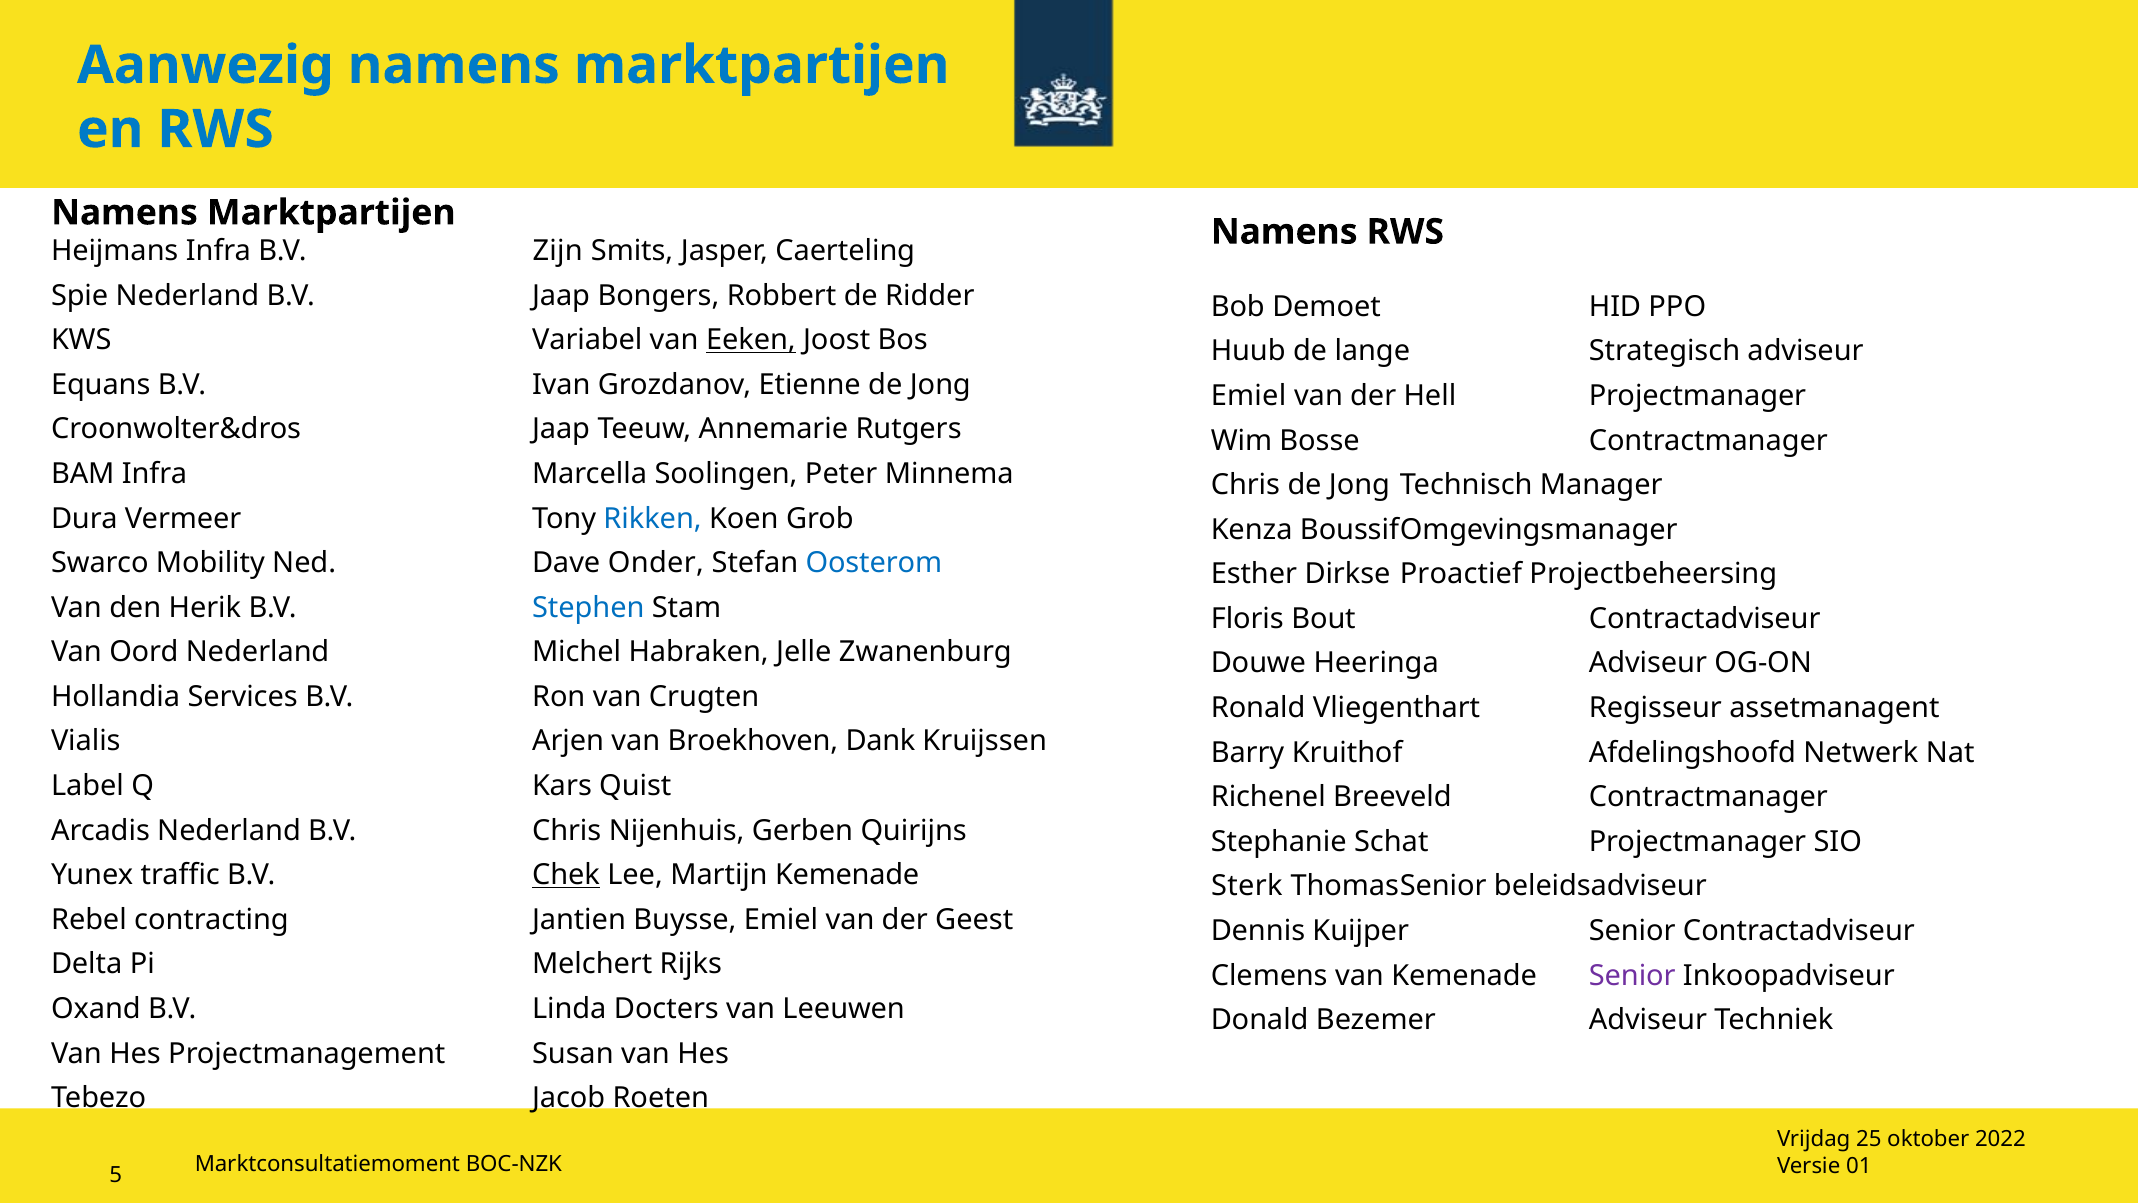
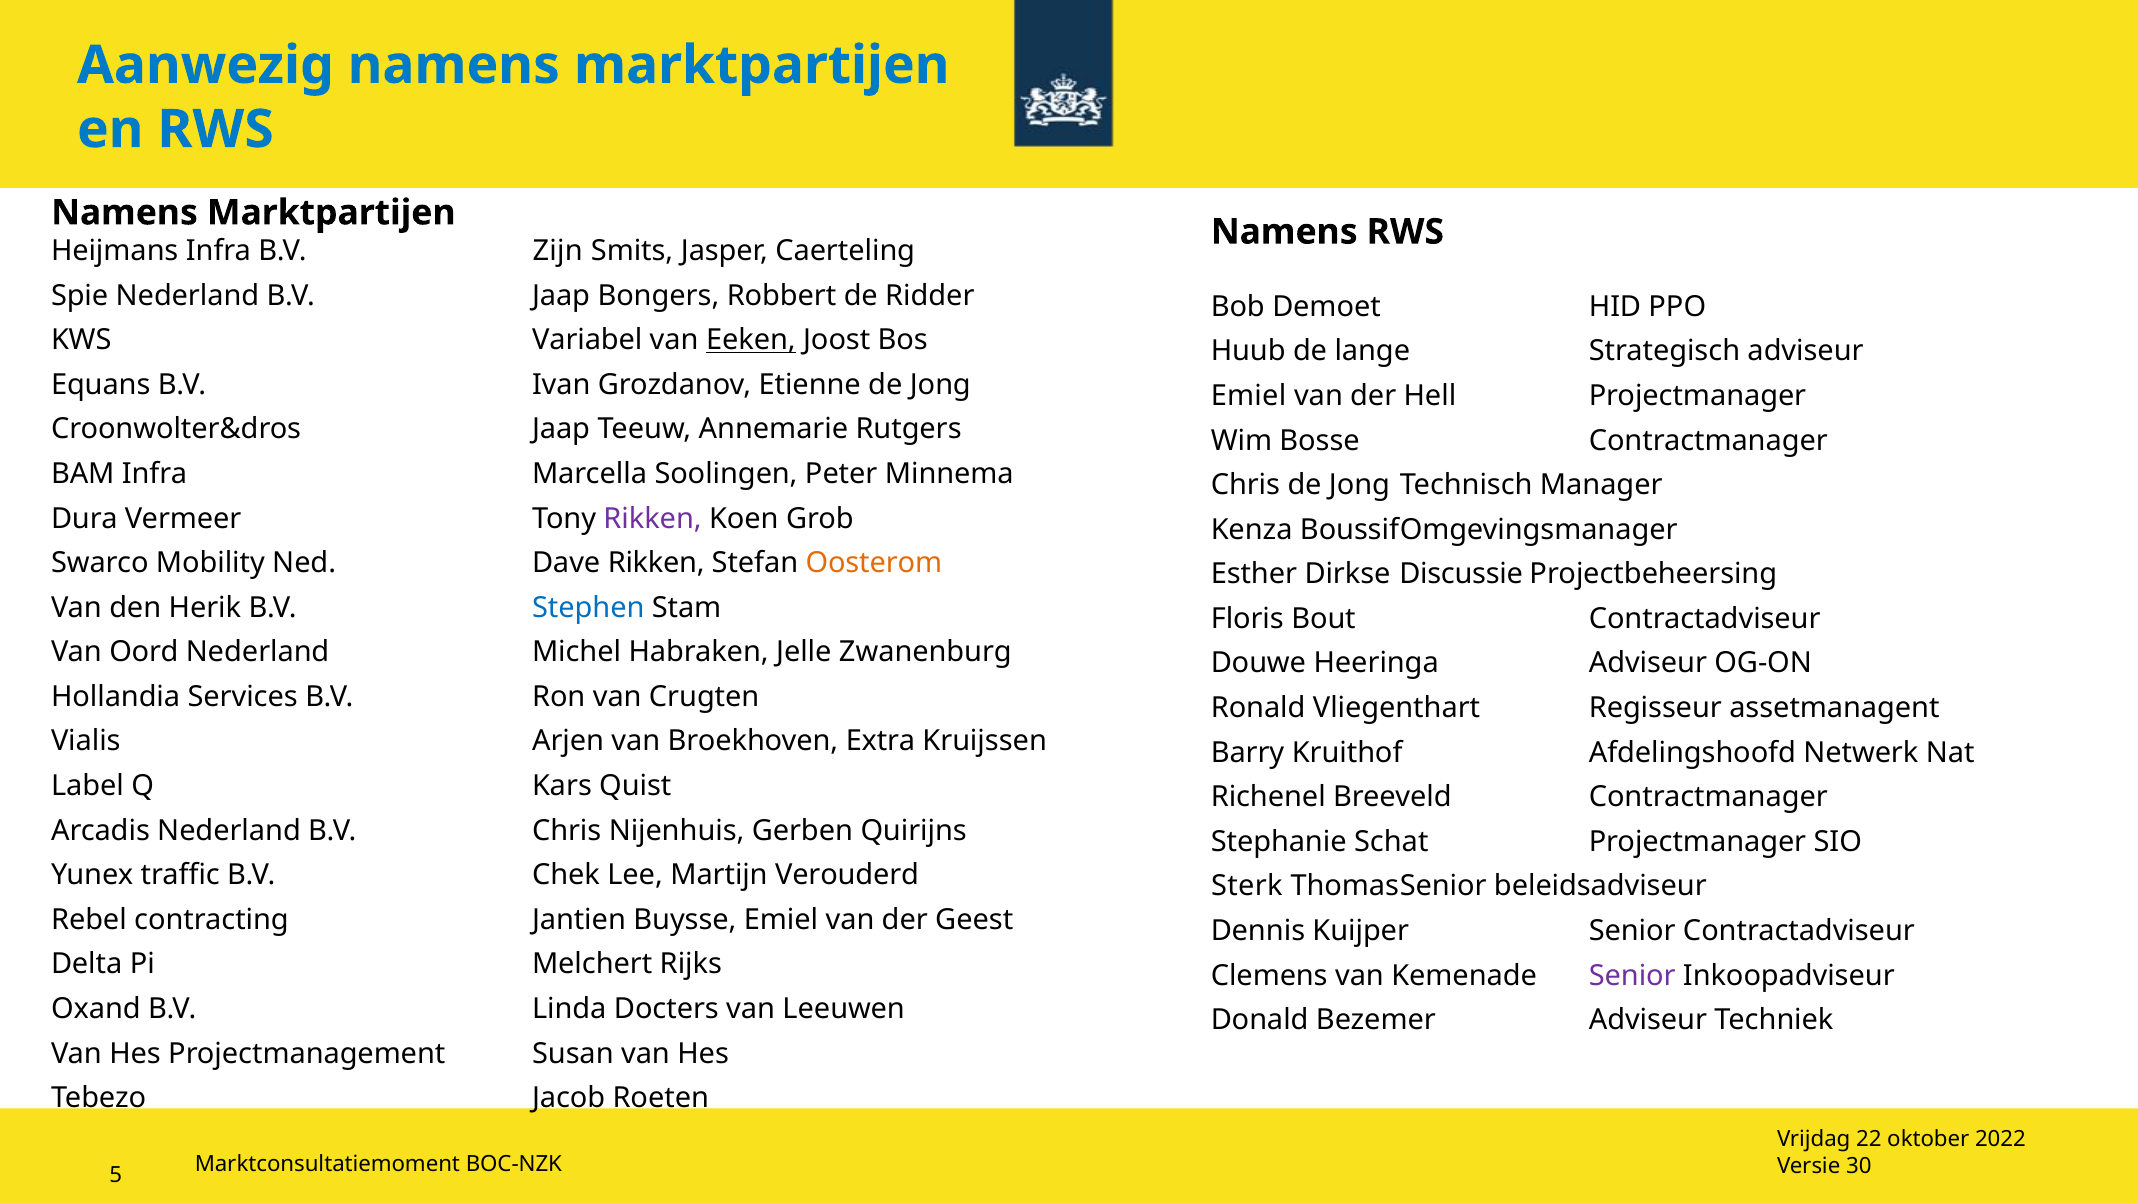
Rikken at (653, 518) colour: blue -> purple
Dave Onder: Onder -> Rikken
Oosterom colour: blue -> orange
Proactief: Proactief -> Discussie
Dank: Dank -> Extra
Chek underline: present -> none
Martijn Kemenade: Kemenade -> Verouderd
25: 25 -> 22
01: 01 -> 30
